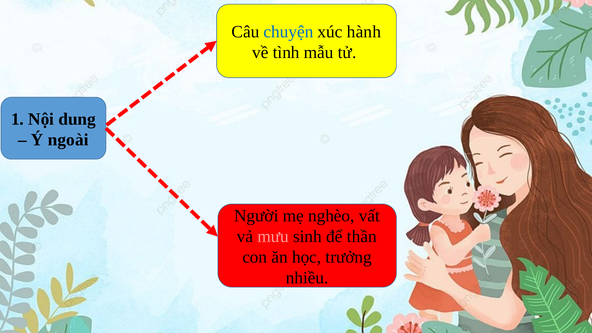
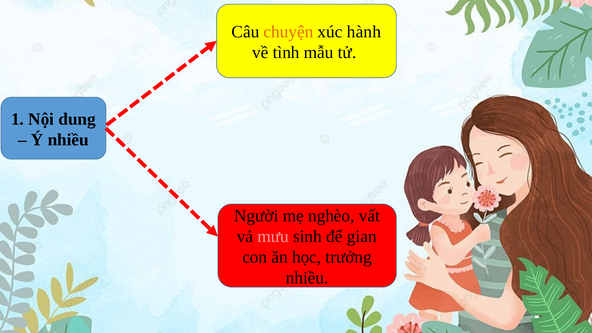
chuyện colour: blue -> orange
Ý ngoài: ngoài -> nhiều
thần: thần -> gian
